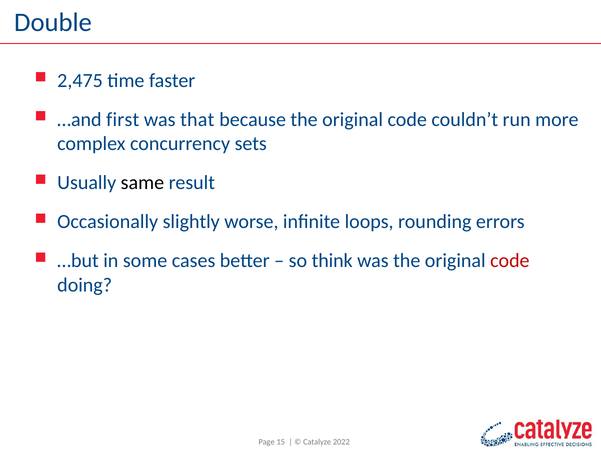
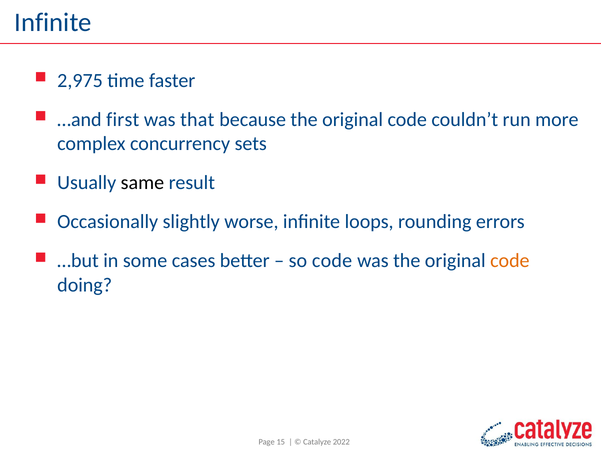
Double at (53, 22): Double -> Infinite
2,475: 2,475 -> 2,975
so think: think -> code
code at (510, 261) colour: red -> orange
